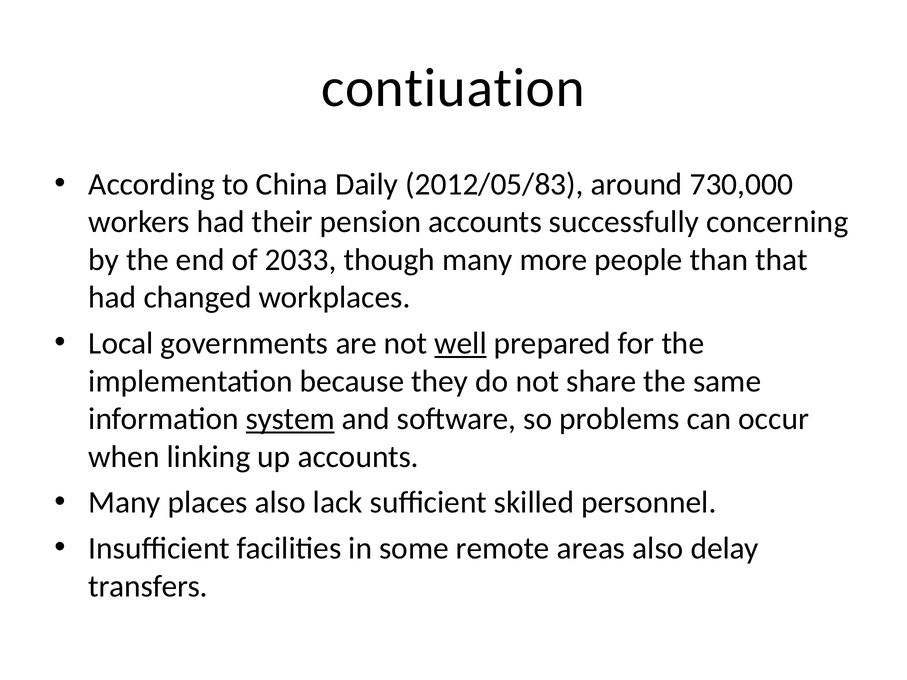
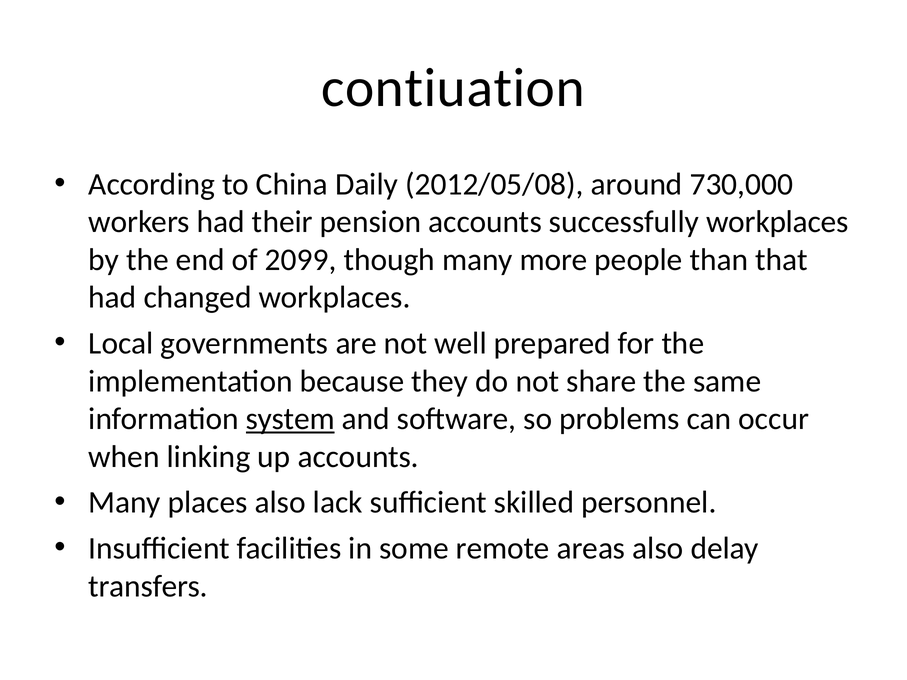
2012/05/83: 2012/05/83 -> 2012/05/08
successfully concerning: concerning -> workplaces
2033: 2033 -> 2099
well underline: present -> none
